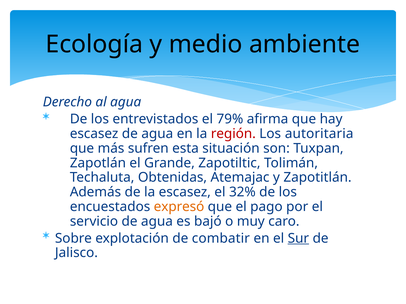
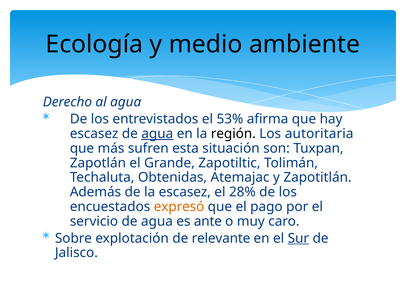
79%: 79% -> 53%
agua at (157, 134) underline: none -> present
región colour: red -> black
32%: 32% -> 28%
bajó: bajó -> ante
combatir: combatir -> relevante
